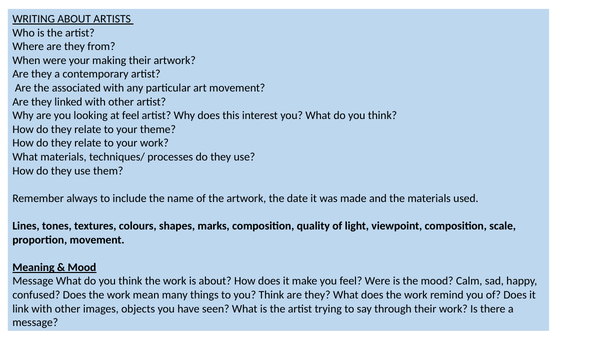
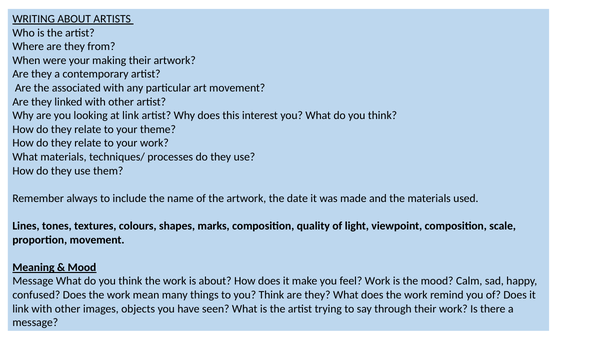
at feel: feel -> link
feel Were: Were -> Work
